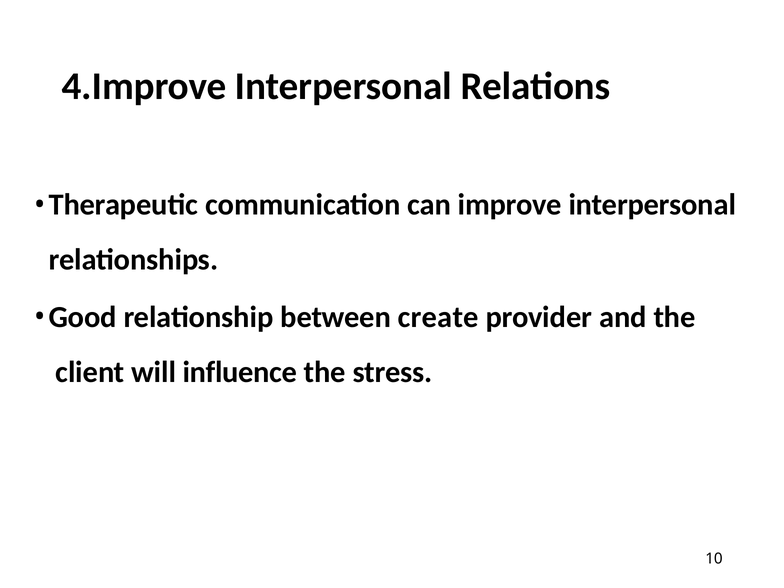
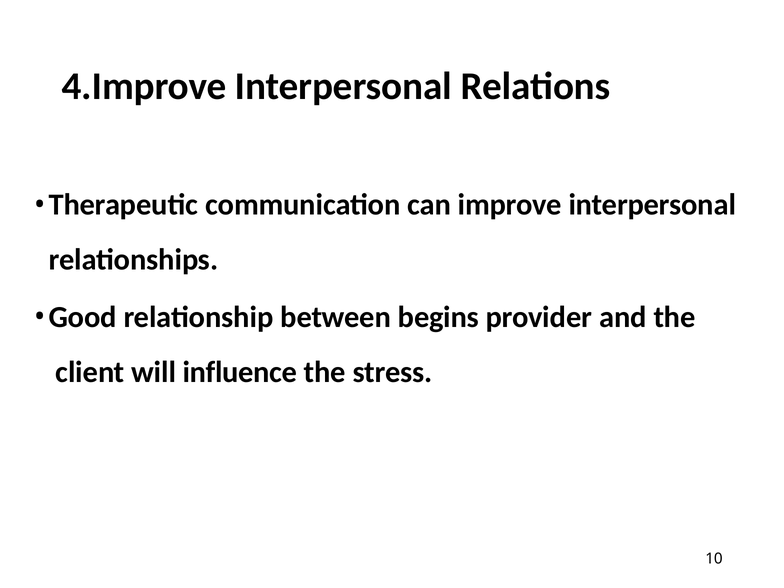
create: create -> begins
